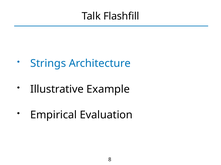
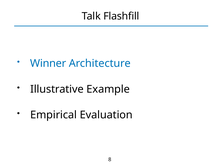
Strings: Strings -> Winner
